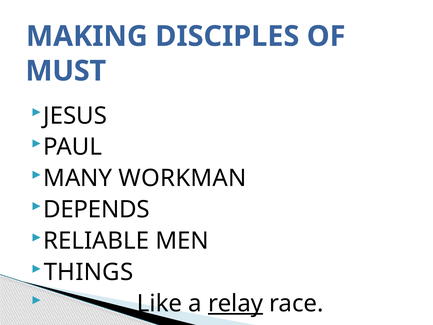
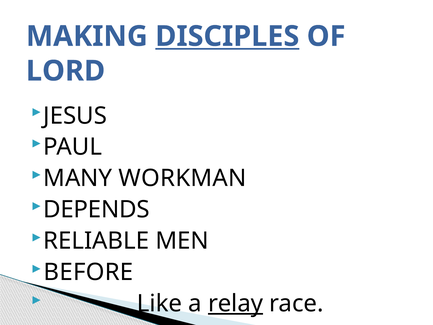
DISCIPLES underline: none -> present
MUST: MUST -> LORD
THINGS: THINGS -> BEFORE
